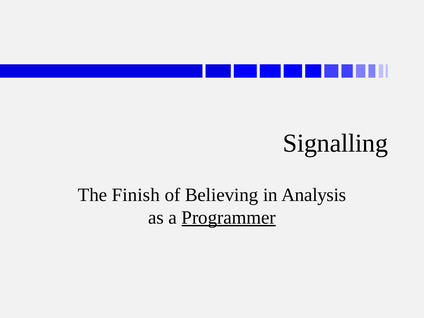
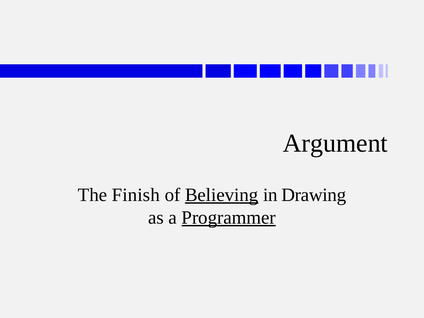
Signalling: Signalling -> Argument
Believing underline: none -> present
Analysis: Analysis -> Drawing
